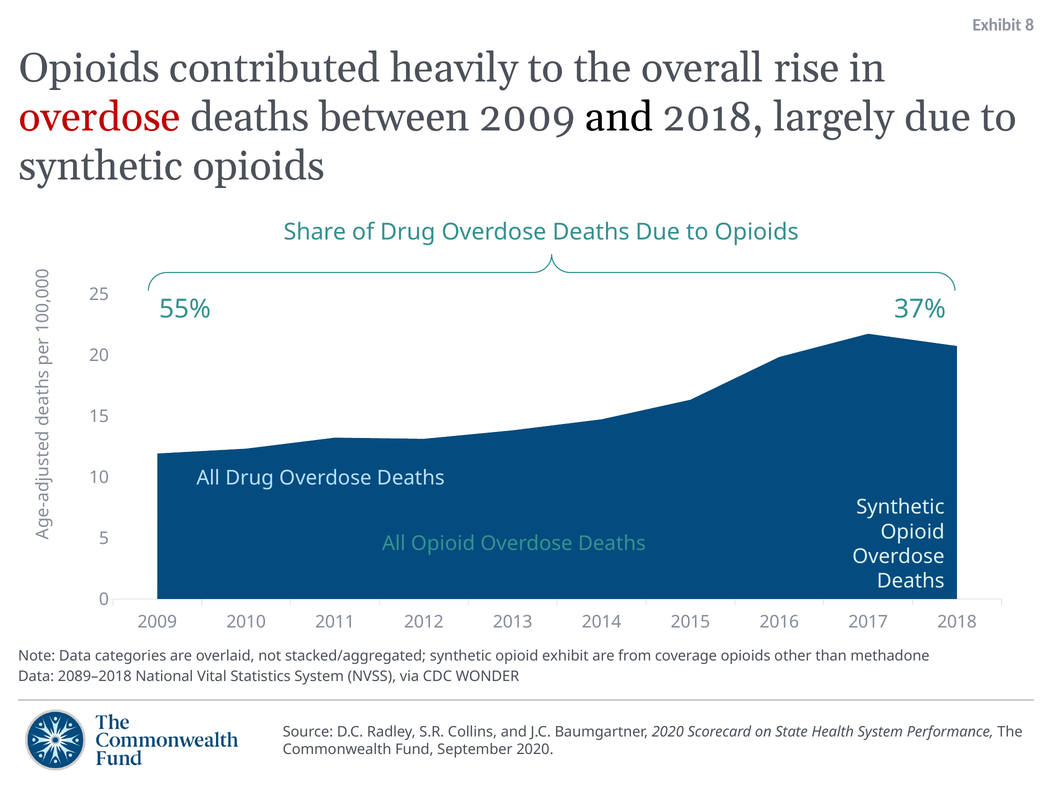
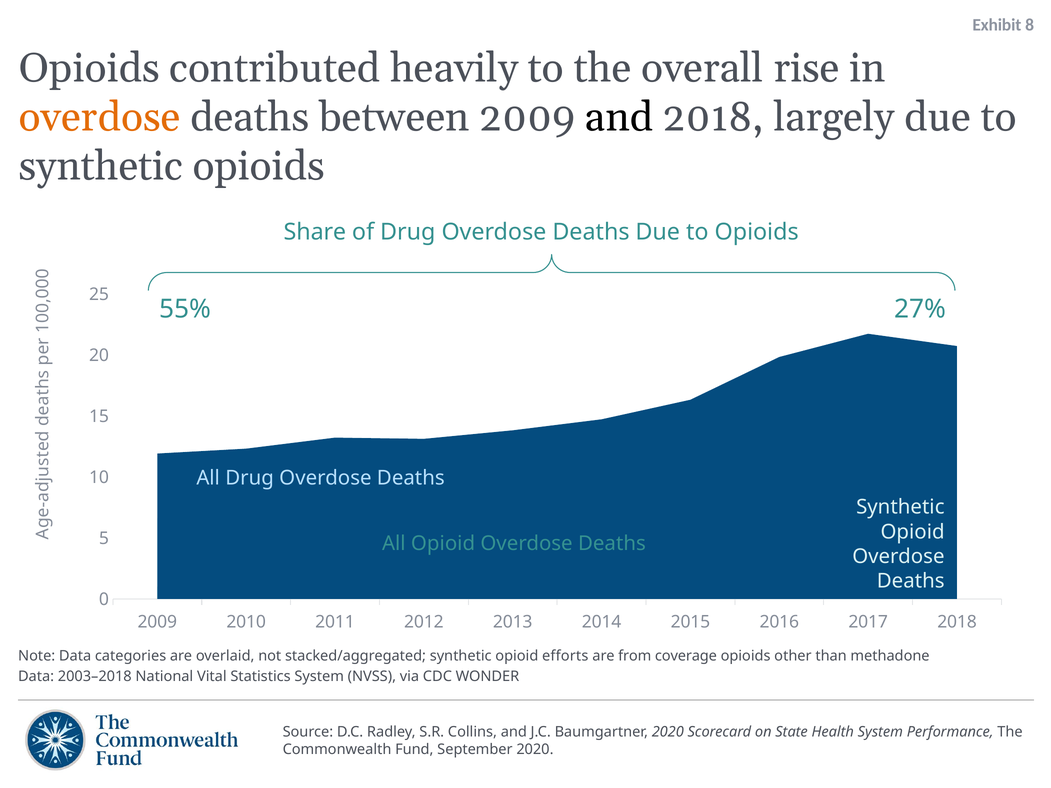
overdose at (100, 117) colour: red -> orange
37%: 37% -> 27%
opioid exhibit: exhibit -> efforts
2089–2018: 2089–2018 -> 2003–2018
